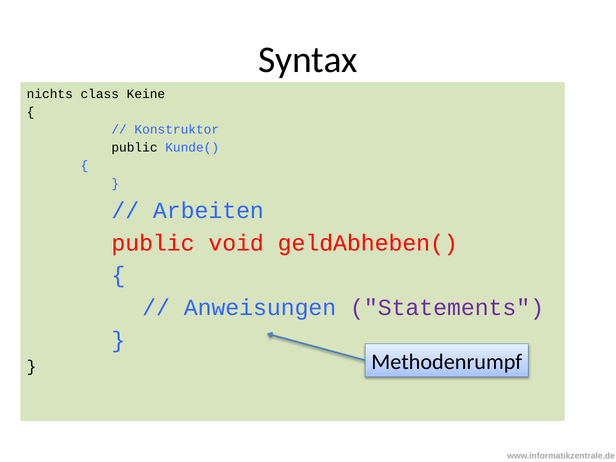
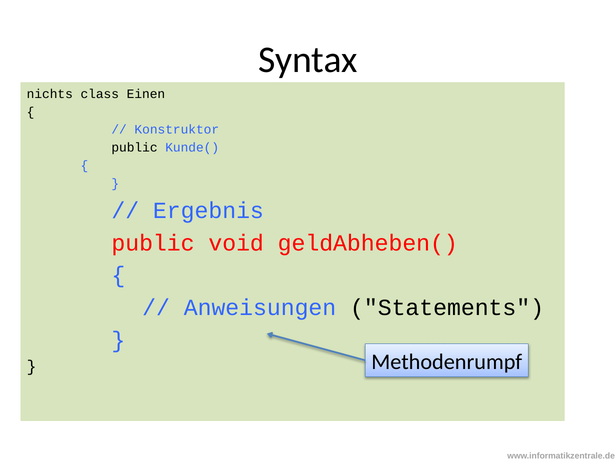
Keine: Keine -> Einen
Arbeiten: Arbeiten -> Ergebnis
Statements colour: purple -> black
